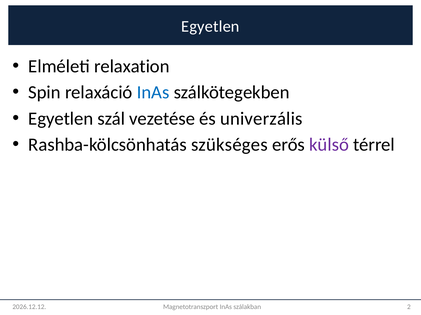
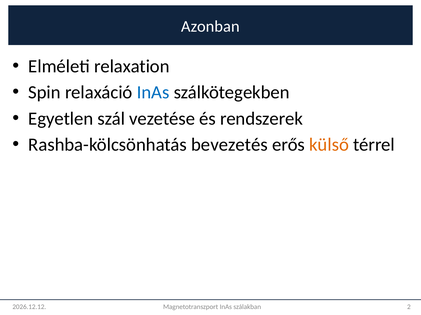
Egyetlen at (210, 26): Egyetlen -> Azonban
univerzális: univerzális -> rendszerek
szükséges: szükséges -> bevezetés
külső colour: purple -> orange
